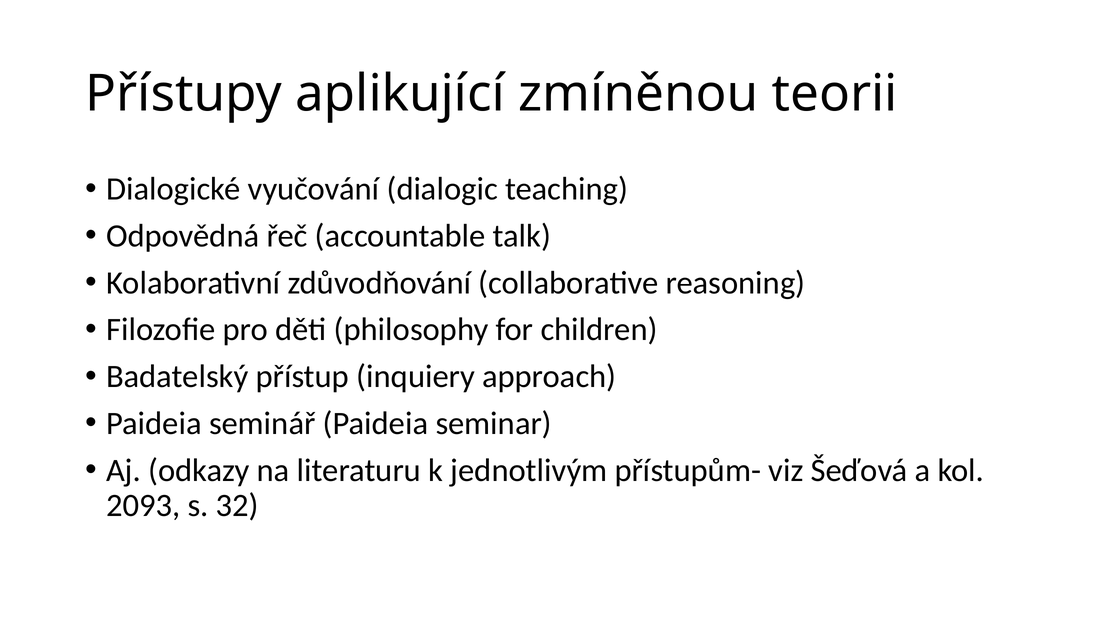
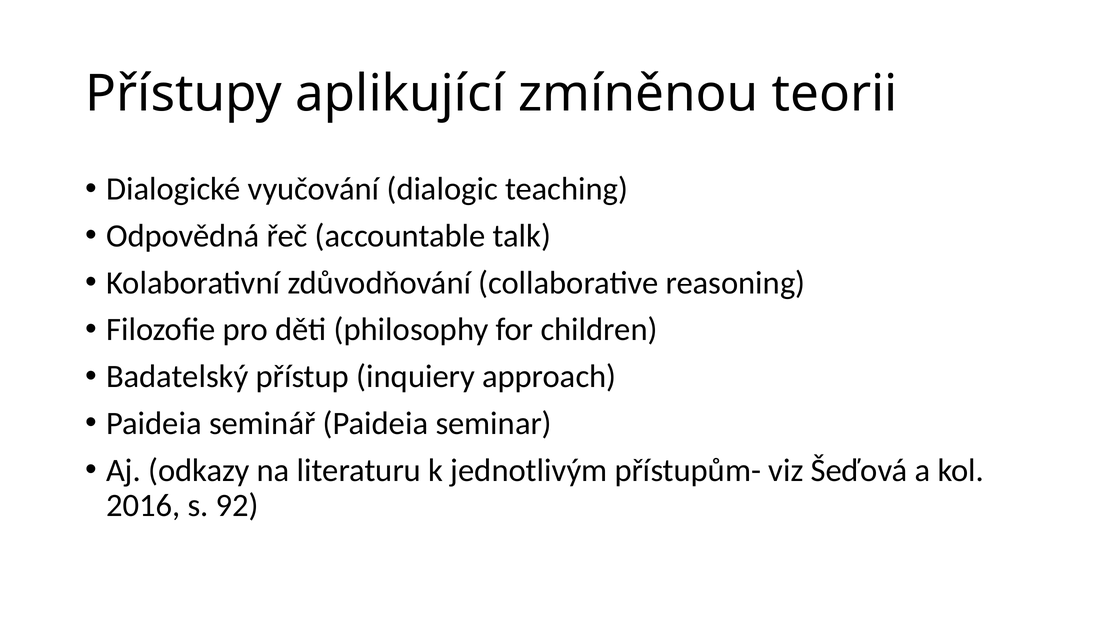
2093: 2093 -> 2016
32: 32 -> 92
